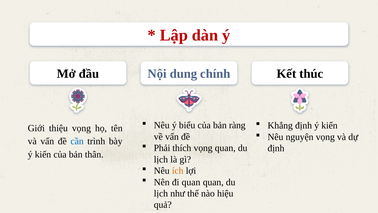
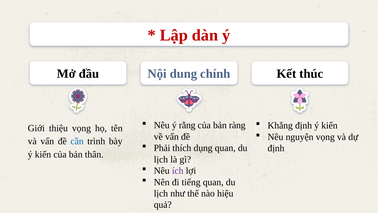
biểu: biểu -> rằng
thích vọng: vọng -> dụng
ích colour: orange -> purple
đi quan: quan -> tiếng
